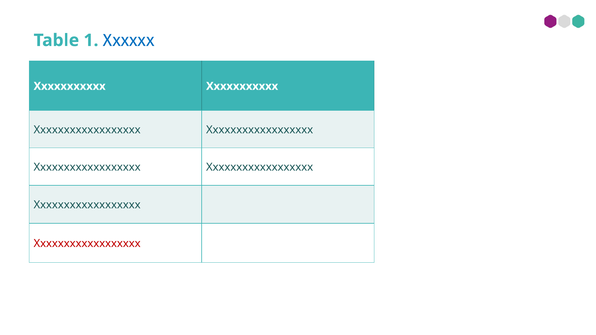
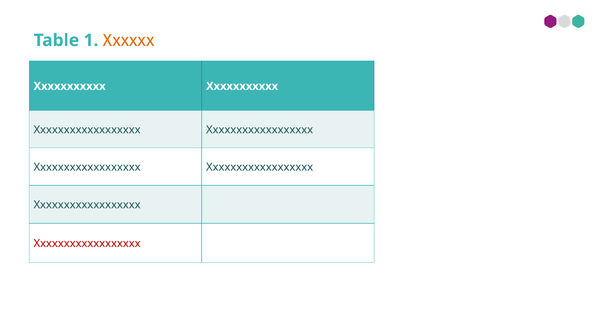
Xxxxxx colour: blue -> orange
